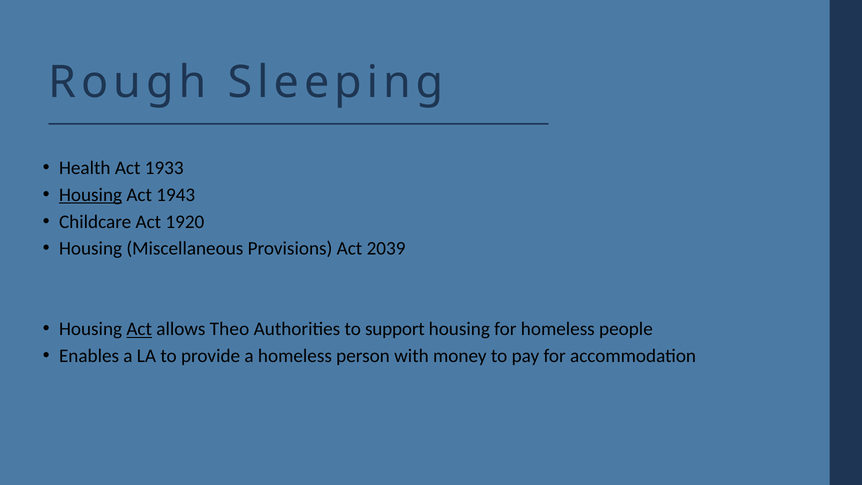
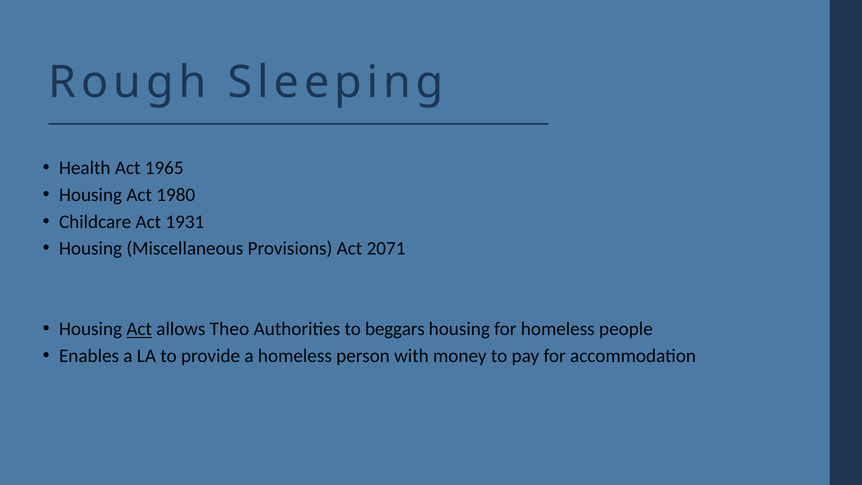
1933: 1933 -> 1965
Housing at (91, 195) underline: present -> none
1943: 1943 -> 1980
1920: 1920 -> 1931
2039: 2039 -> 2071
support: support -> beggars
